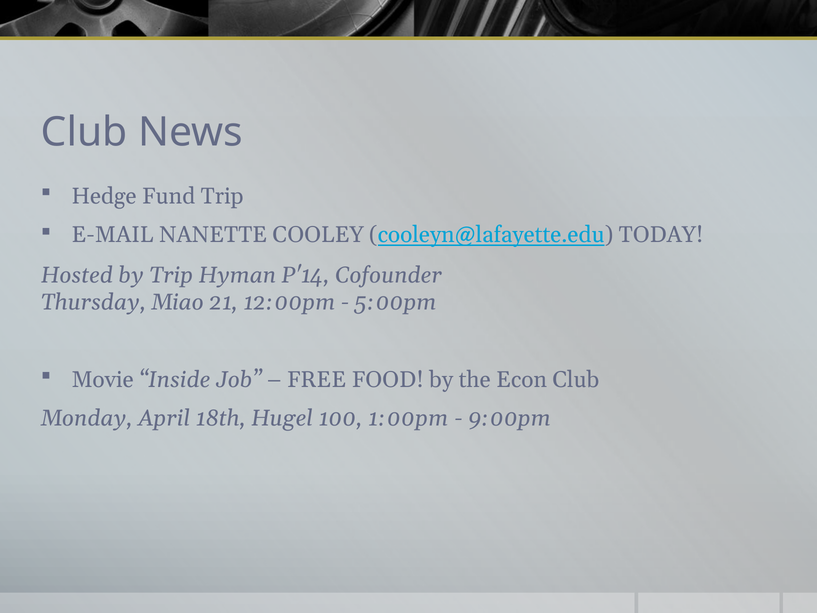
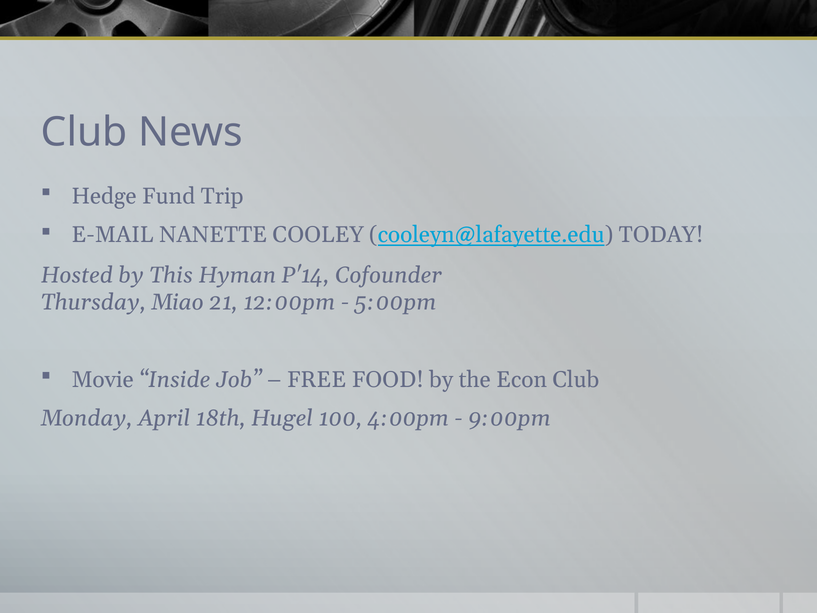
by Trip: Trip -> This
1:00pm: 1:00pm -> 4:00pm
